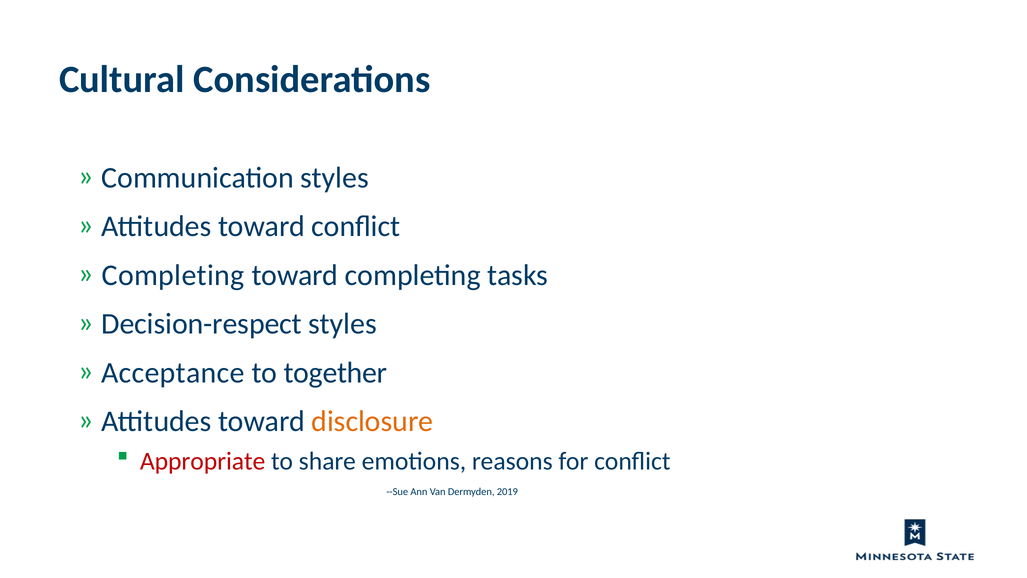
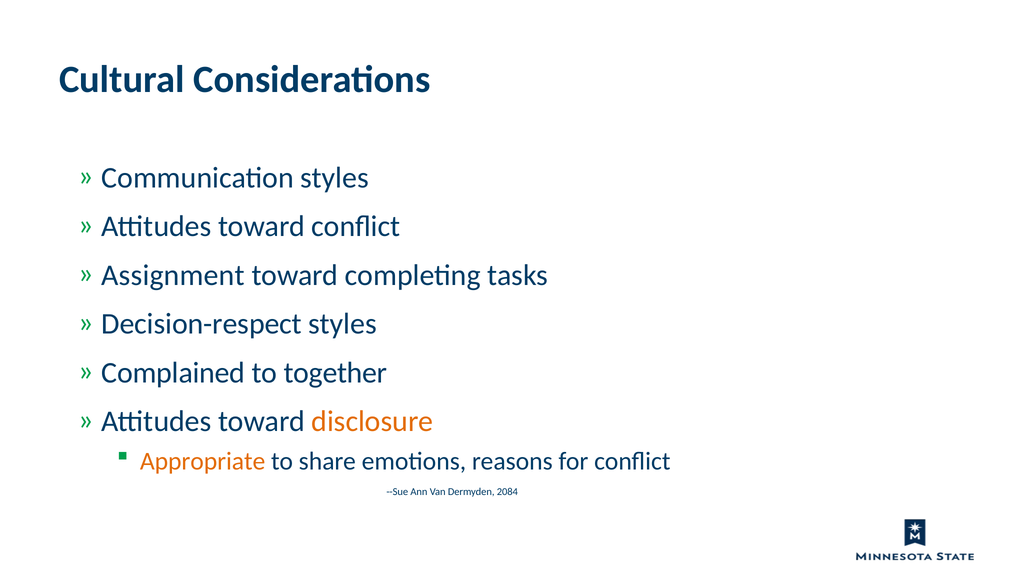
Completing at (173, 275): Completing -> Assignment
Acceptance: Acceptance -> Complained
Appropriate colour: red -> orange
2019: 2019 -> 2084
